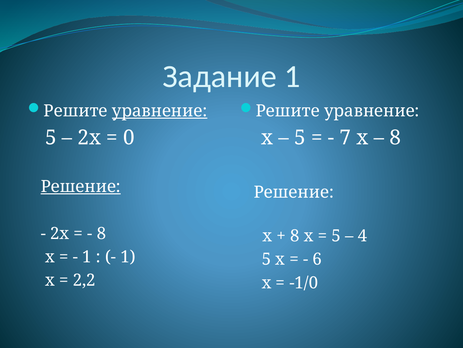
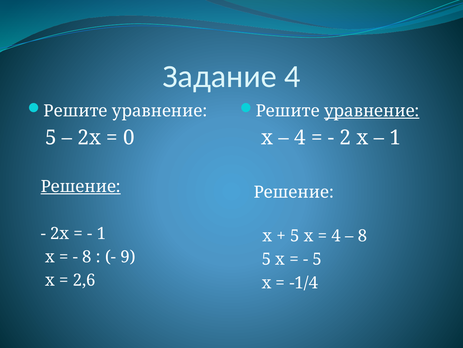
Задание 1: 1 -> 4
уравнение at (160, 111) underline: present -> none
уравнение at (372, 111) underline: none -> present
5 at (300, 137): 5 -> 4
7: 7 -> 2
8 at (395, 137): 8 -> 1
8 at (102, 233): 8 -> 1
8 at (295, 235): 8 -> 5
5 at (336, 235): 5 -> 4
4 at (363, 235): 4 -> 8
1 at (87, 256): 1 -> 8
1 at (128, 256): 1 -> 9
6 at (317, 259): 6 -> 5
2,2: 2,2 -> 2,6
-1/0: -1/0 -> -1/4
